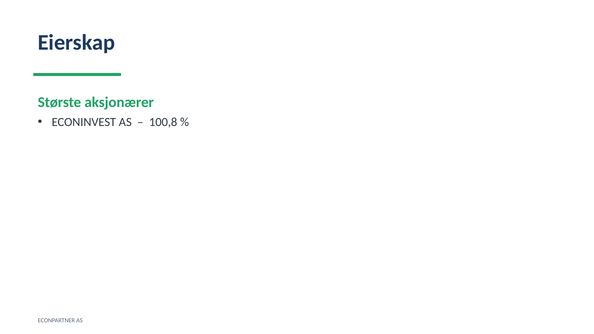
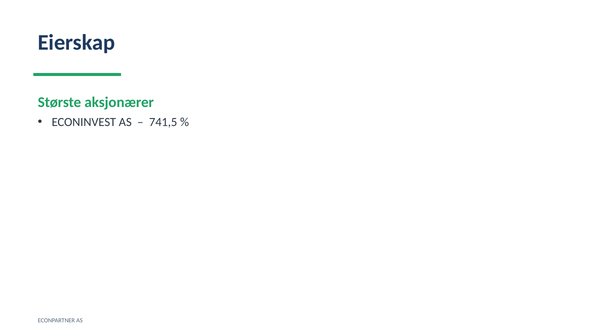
100,8: 100,8 -> 741,5
